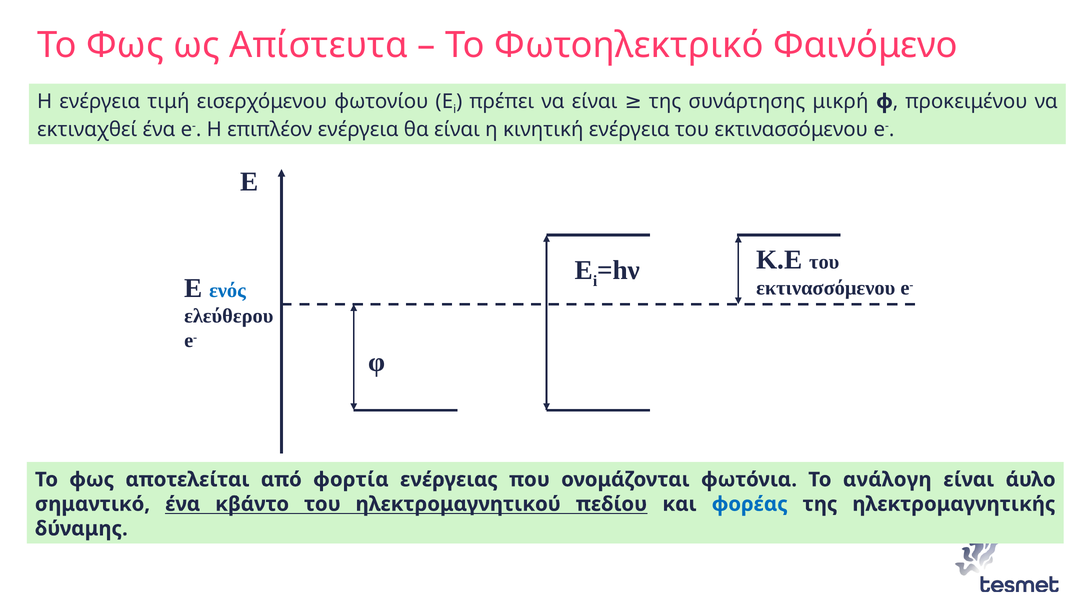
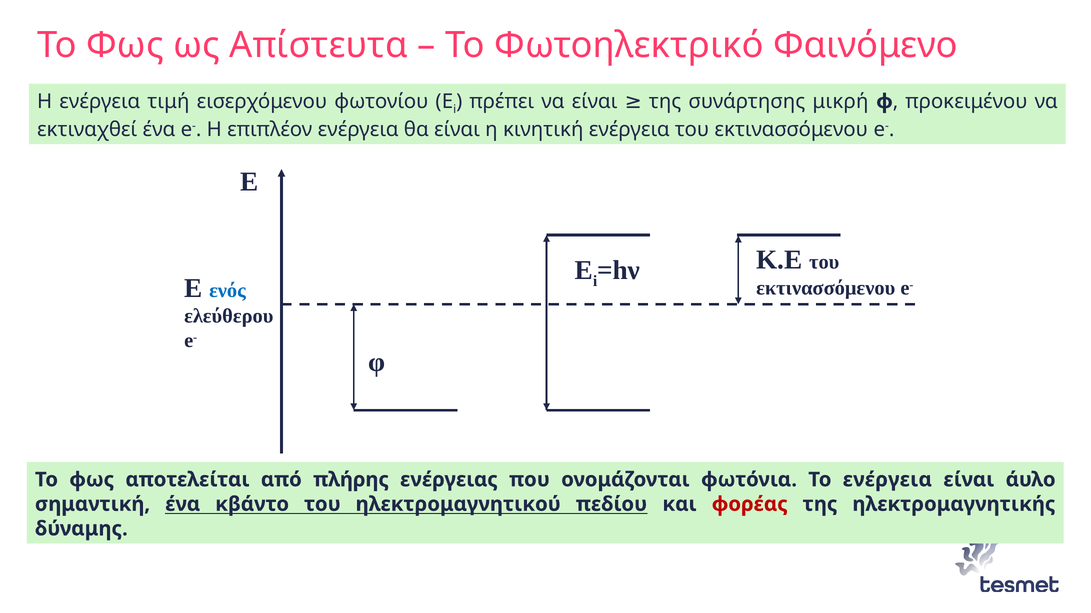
φορτία: φορτία -> πλήρης
To ανάλογη: ανάλογη -> ενέργεια
σημαντικό: σημαντικό -> σημαντική
φορέας colour: blue -> red
